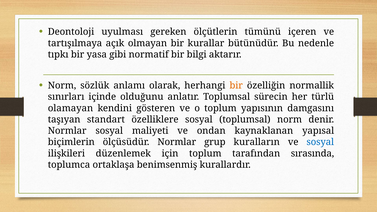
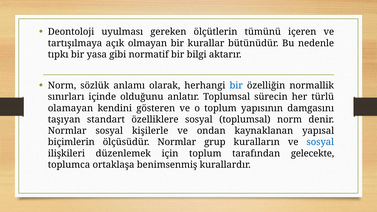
bir at (236, 86) colour: orange -> blue
maliyeti: maliyeti -> kişilerle
sırasında: sırasında -> gelecekte
